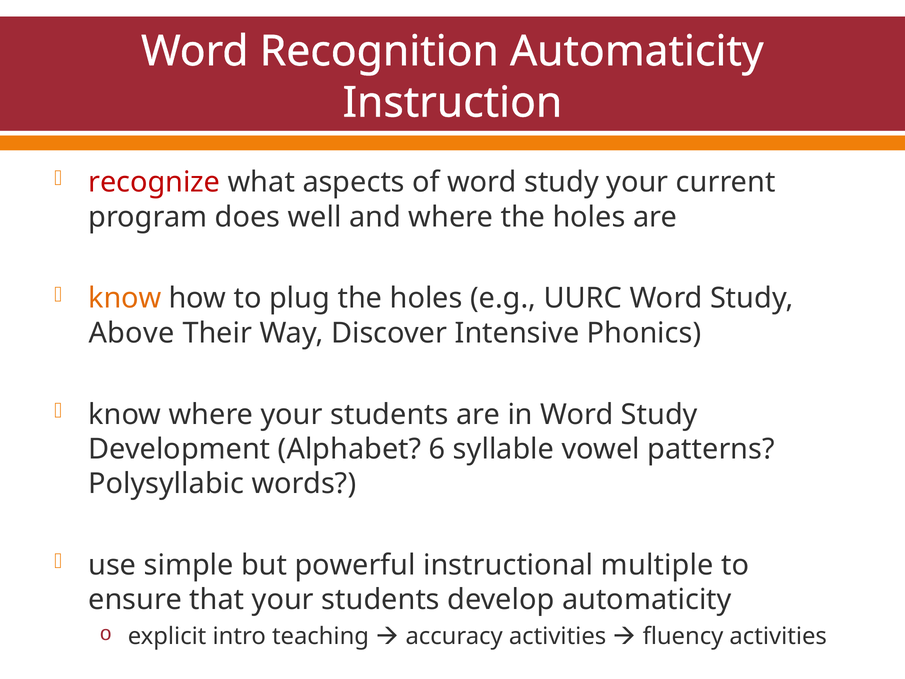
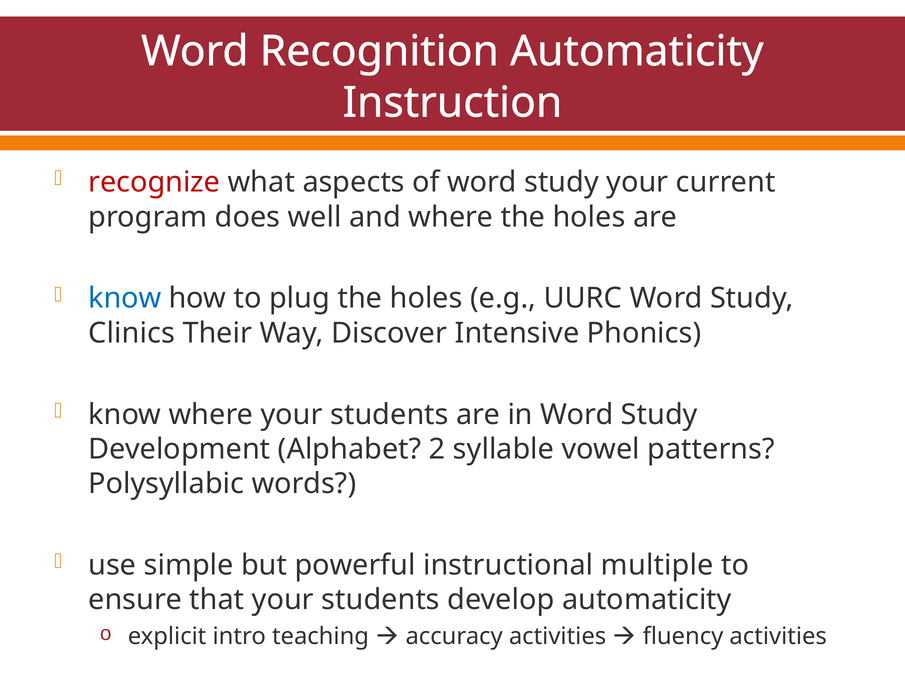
know at (125, 298) colour: orange -> blue
Above: Above -> Clinics
6: 6 -> 2
